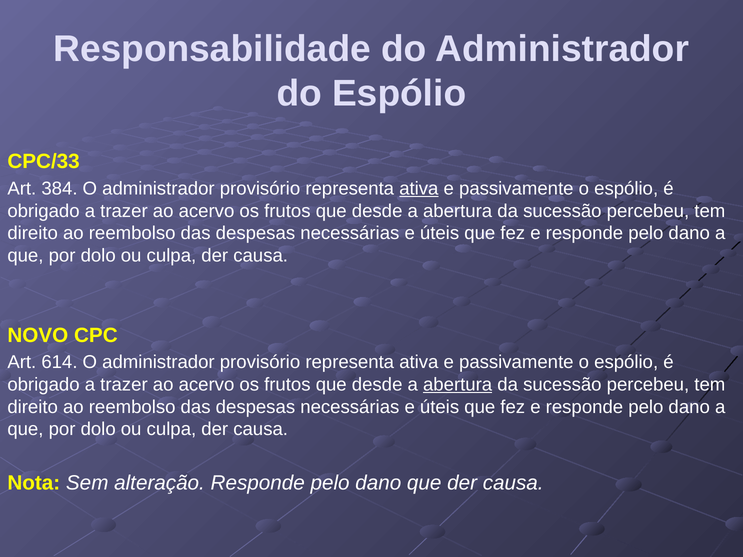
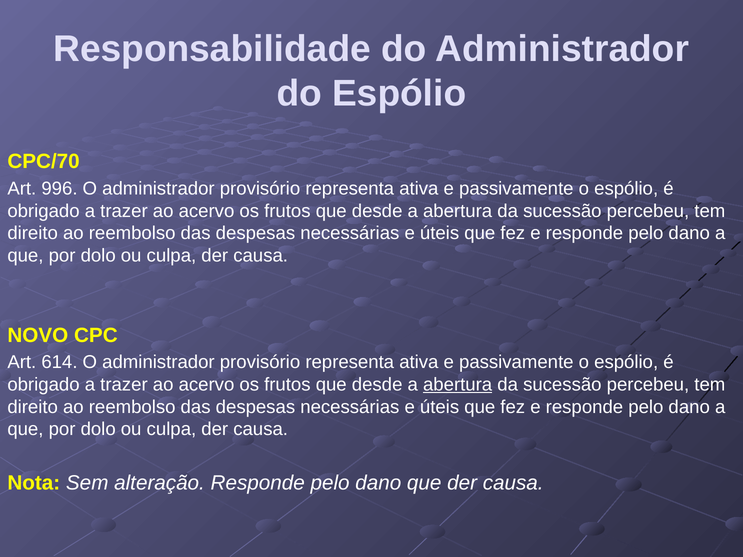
CPC/33: CPC/33 -> CPC/70
384: 384 -> 996
ativa at (419, 189) underline: present -> none
